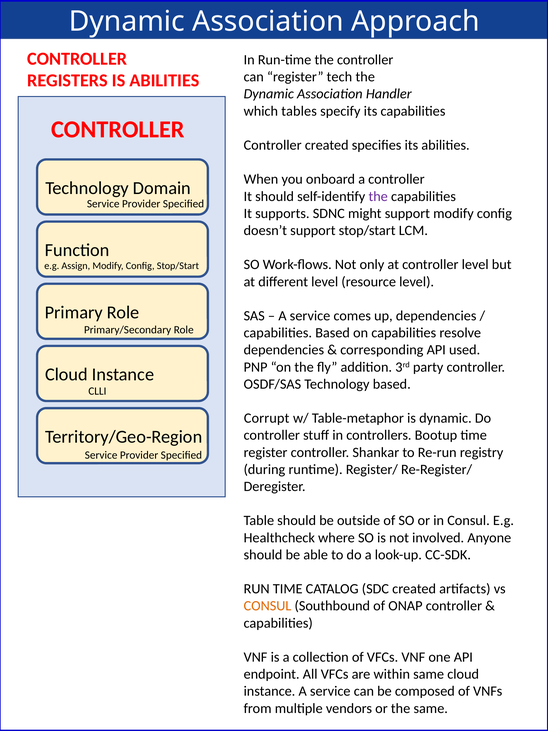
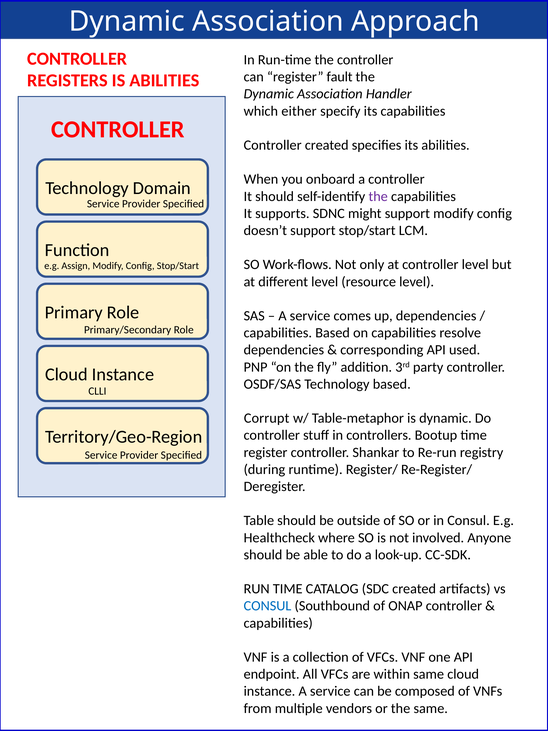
tech: tech -> fault
tables: tables -> either
CONSUL at (268, 606) colour: orange -> blue
